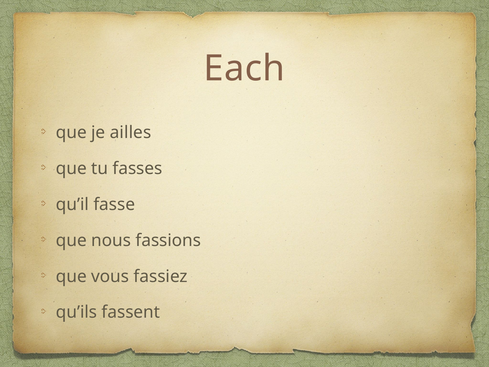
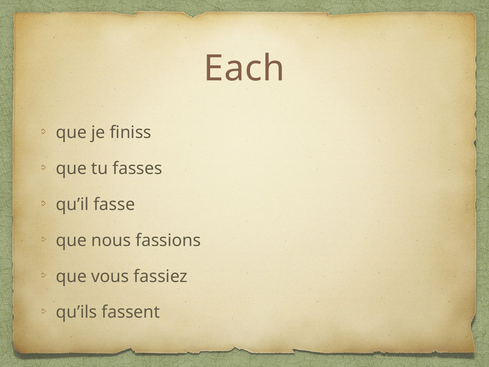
ailles: ailles -> finiss
